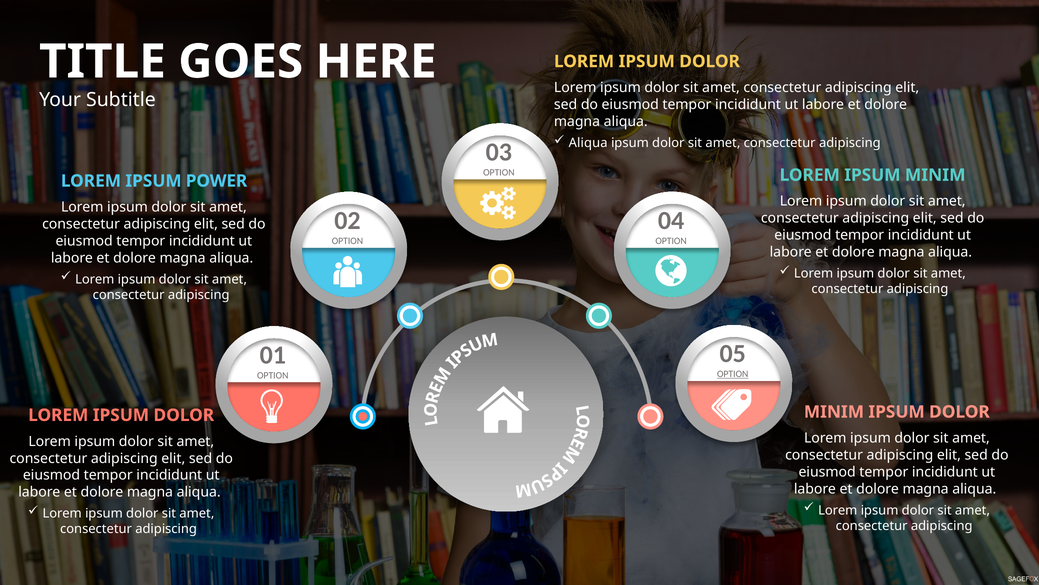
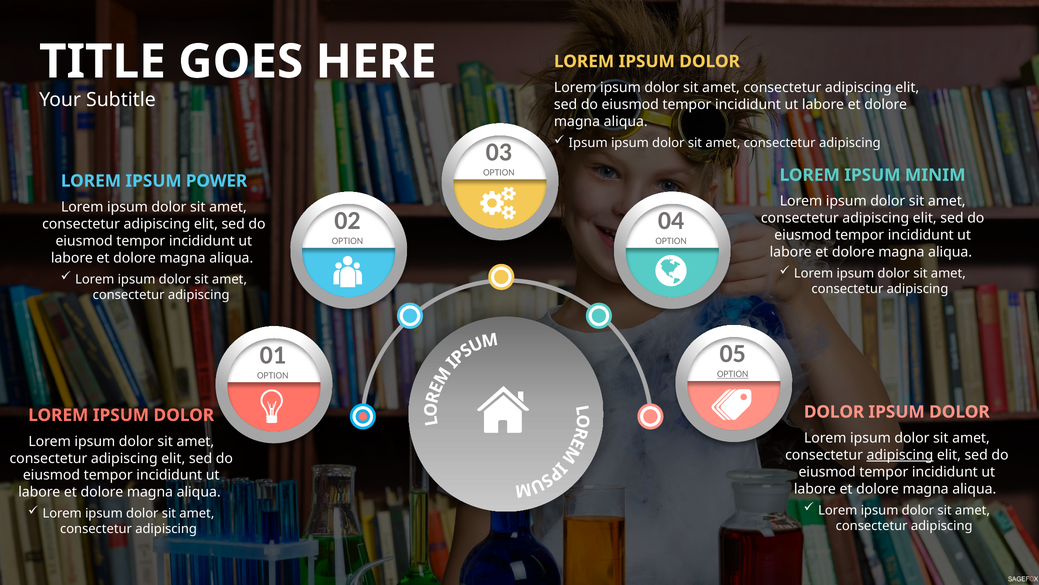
Aliqua at (588, 143): Aliqua -> Ipsum
MINIM at (834, 412): MINIM -> DOLOR
adipiscing at (900, 455) underline: none -> present
